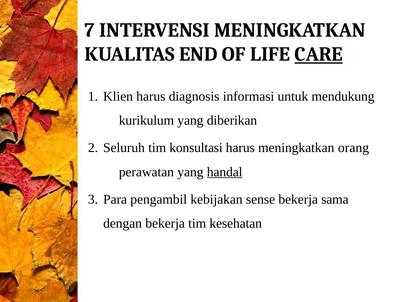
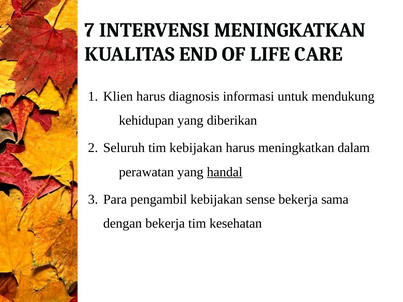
CARE underline: present -> none
kurikulum: kurikulum -> kehidupan
tim konsultasi: konsultasi -> kebijakan
orang: orang -> dalam
